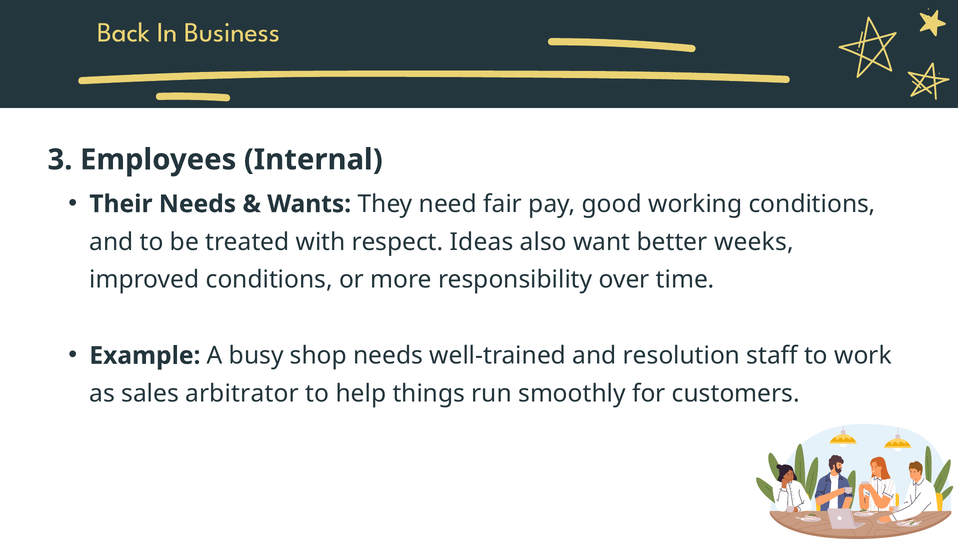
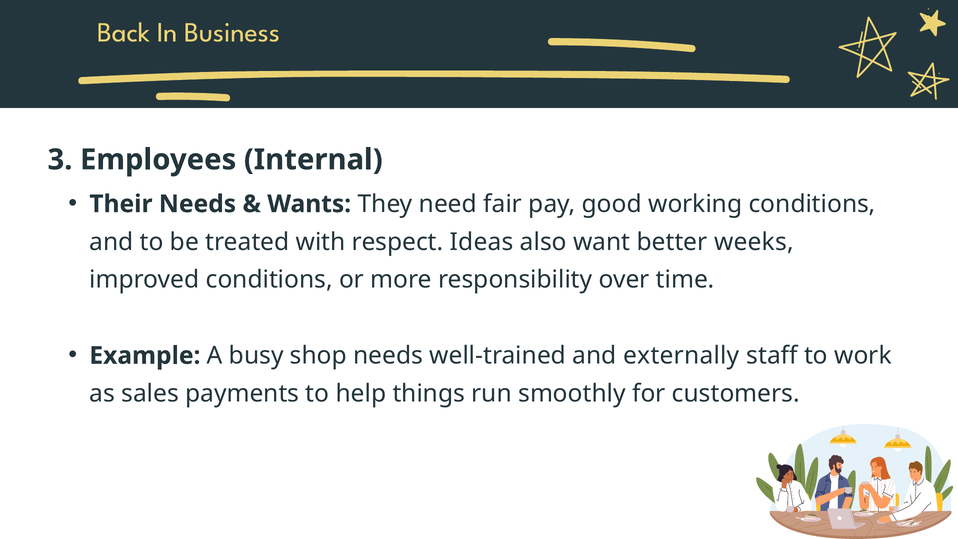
resolution: resolution -> externally
arbitrator: arbitrator -> payments
